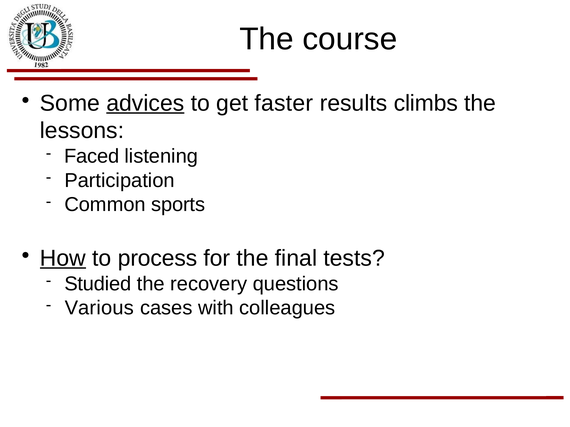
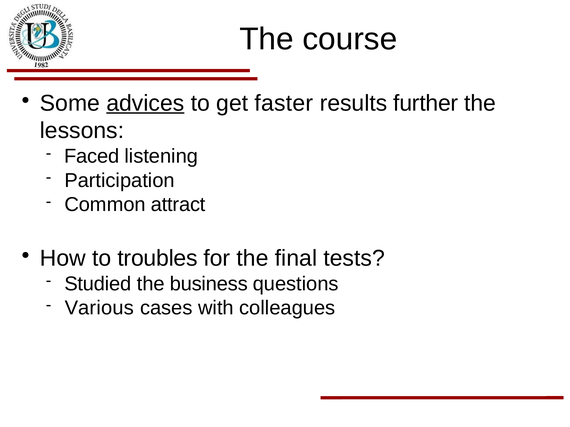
climbs: climbs -> further
sports: sports -> attract
How underline: present -> none
process: process -> troubles
recovery: recovery -> business
